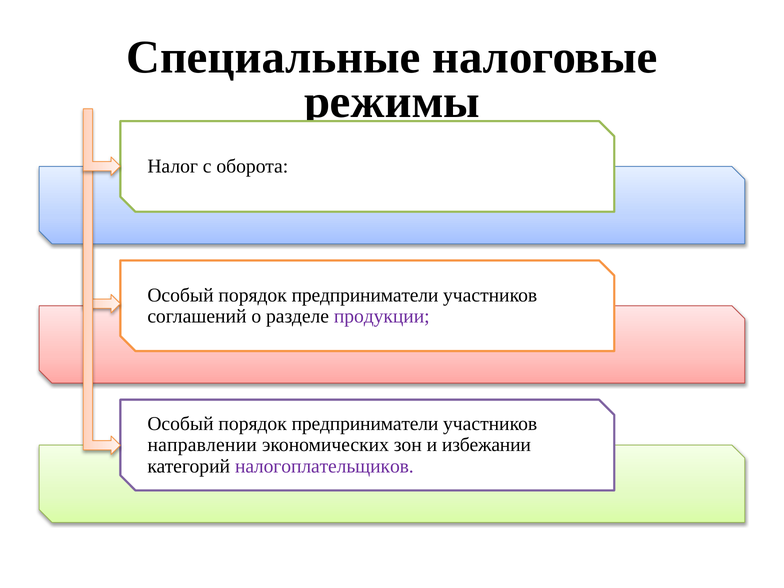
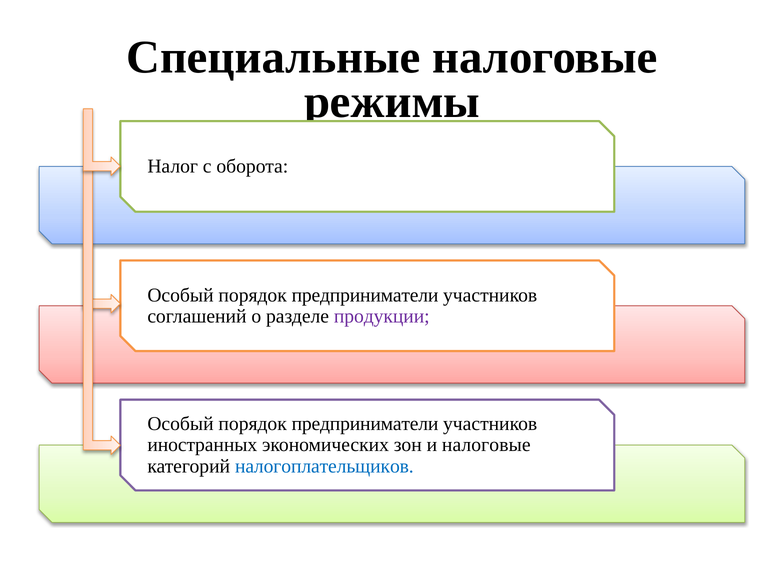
направлении: направлении -> иностранных
и избежании: избежании -> налоговые
налогоплательщиков colour: purple -> blue
